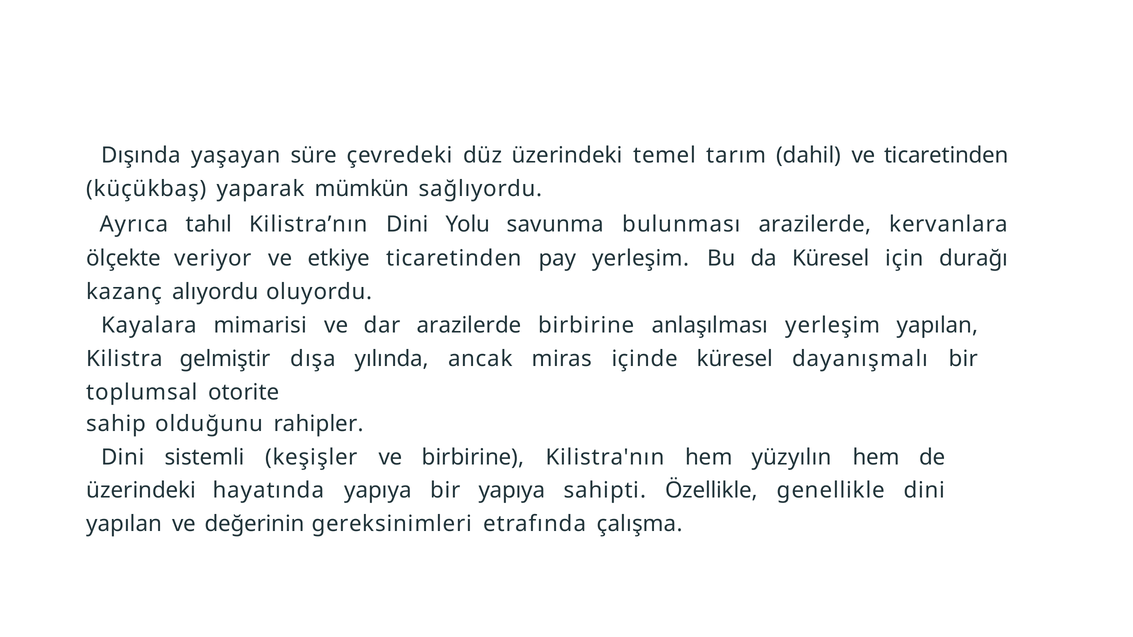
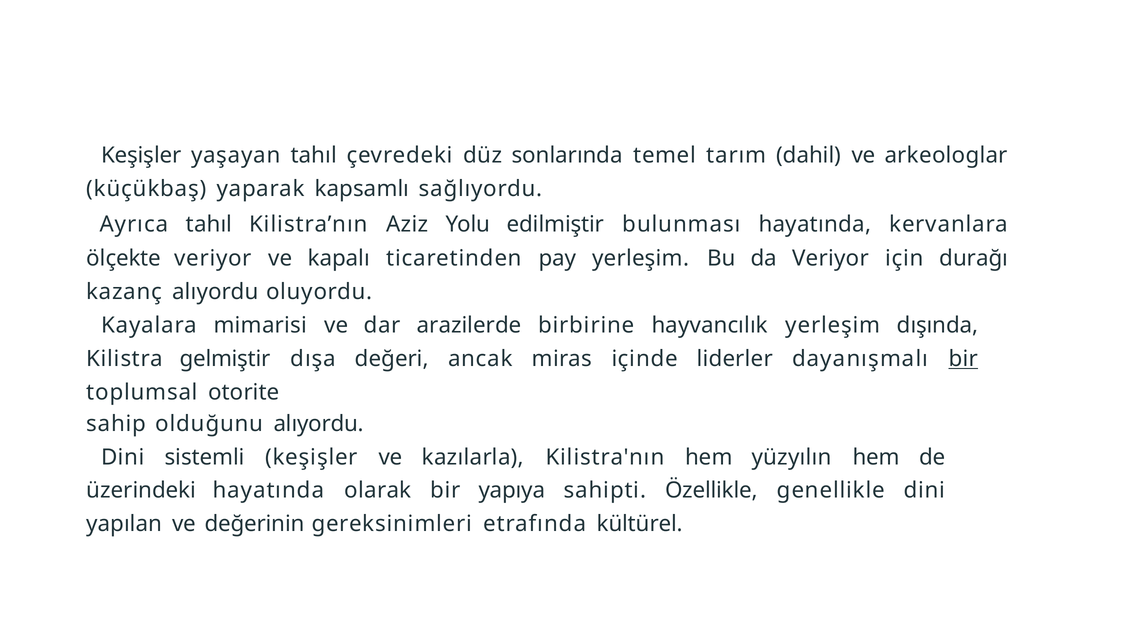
Dışında at (141, 155): Dışında -> Keşişler
yaşayan süre: süre -> tahıl
düz üzerindeki: üzerindeki -> sonlarında
ve ticaretinden: ticaretinden -> arkeologlar
mümkün: mümkün -> kapsamlı
Kilistra’nın Dini: Dini -> Aziz
savunma: savunma -> edilmiştir
bulunması arazilerde: arazilerde -> hayatında
etkiye: etkiye -> kapalı
da Küresel: Küresel -> Veriyor
anlaşılması: anlaşılması -> hayvancılık
yerleşim yapılan: yapılan -> dışında
yılında: yılında -> değeri
içinde küresel: küresel -> liderler
bir at (963, 359) underline: none -> present
olduğunu rahipler: rahipler -> alıyordu
ve birbirine: birbirine -> kazılarla
hayatında yapıya: yapıya -> olarak
çalışma: çalışma -> kültürel
